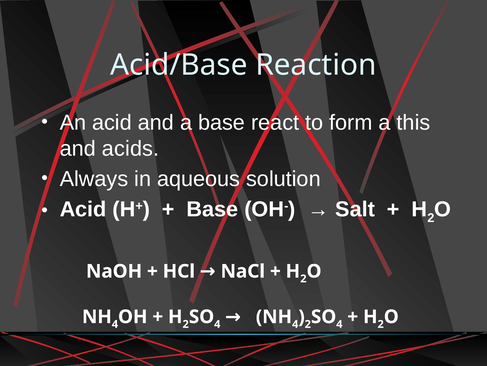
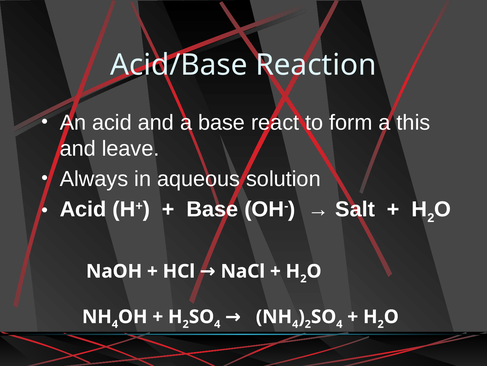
acids: acids -> leave
